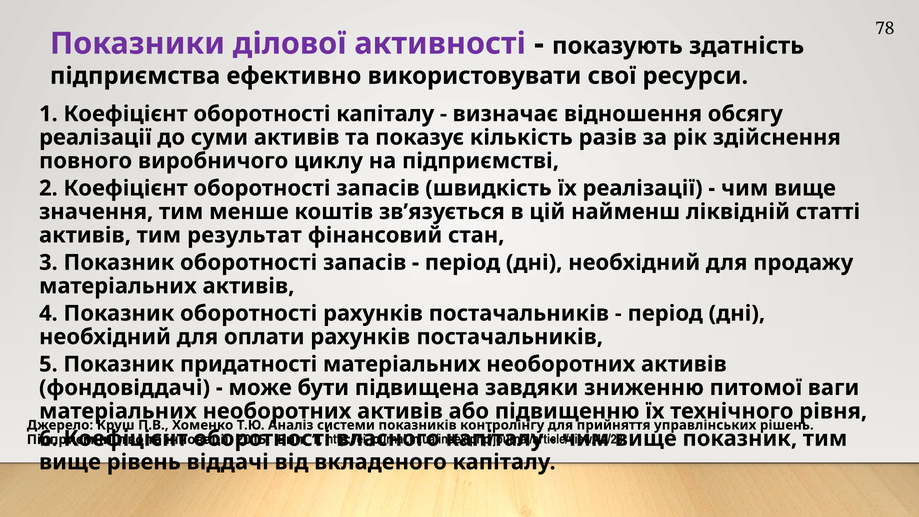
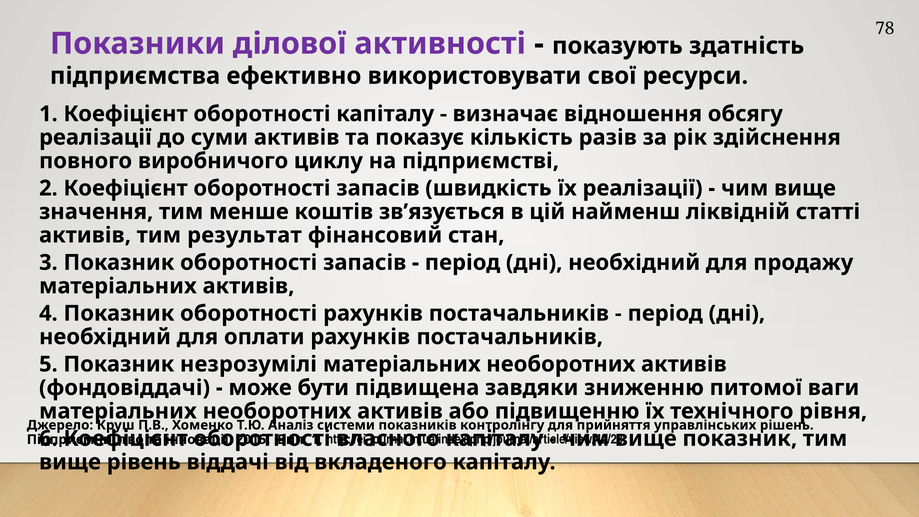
придатності: придатності -> незрозумілі
